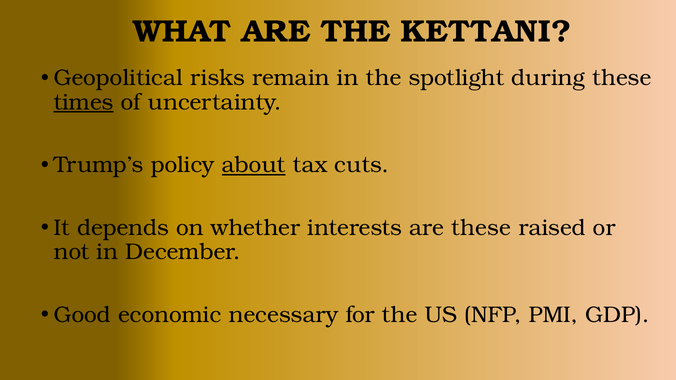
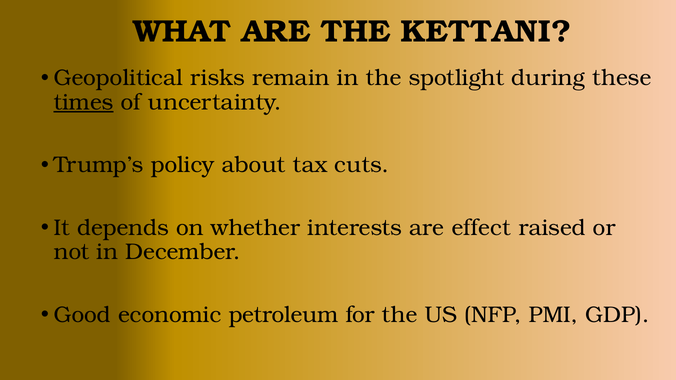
about underline: present -> none
are these: these -> effect
necessary: necessary -> petroleum
